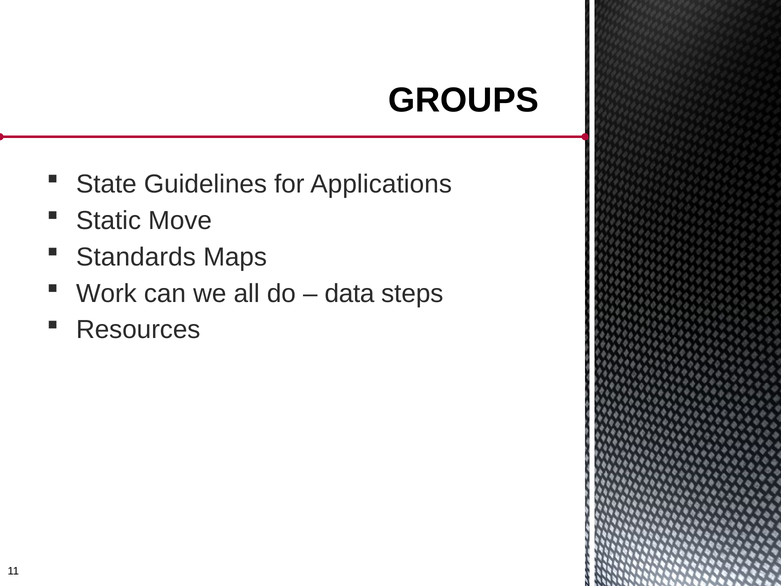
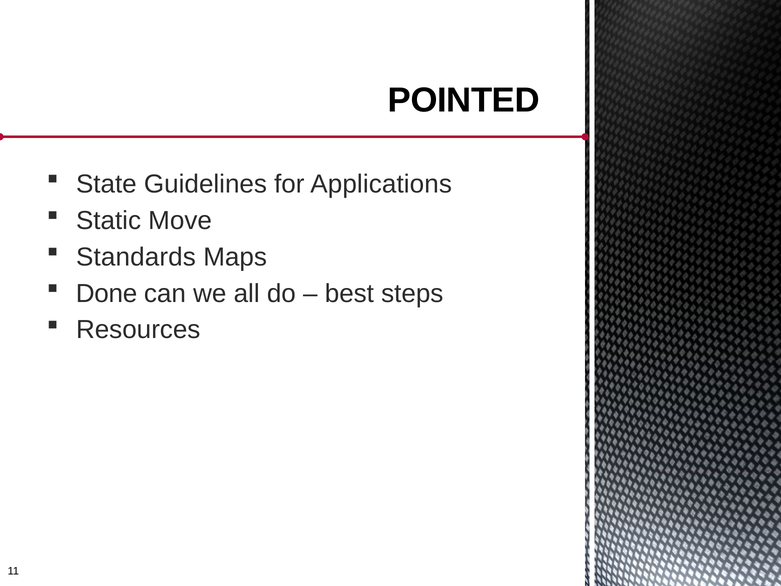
GROUPS: GROUPS -> POINTED
Work: Work -> Done
data: data -> best
